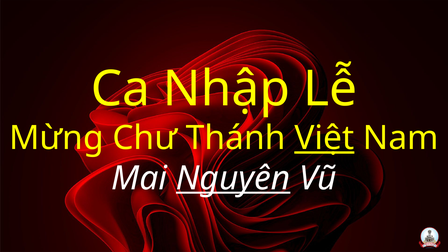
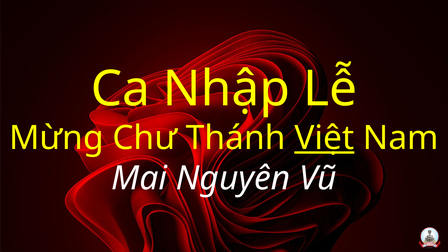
Nguyên underline: present -> none
